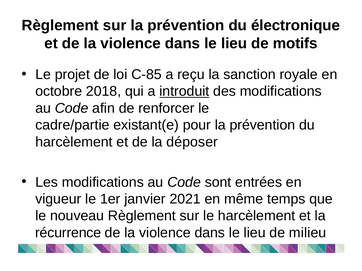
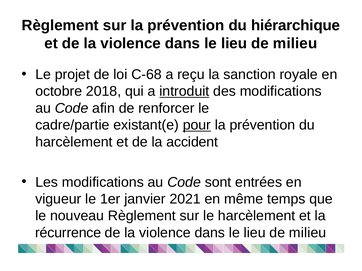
électronique: électronique -> hiérarchique
motifs at (295, 44): motifs -> milieu
C-85: C-85 -> C-68
pour underline: none -> present
déposer: déposer -> accident
